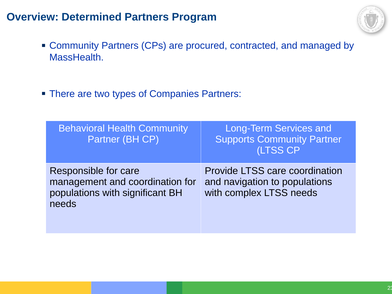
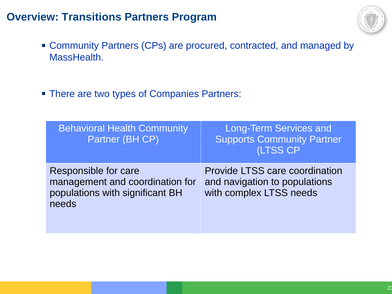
Determined: Determined -> Transitions
